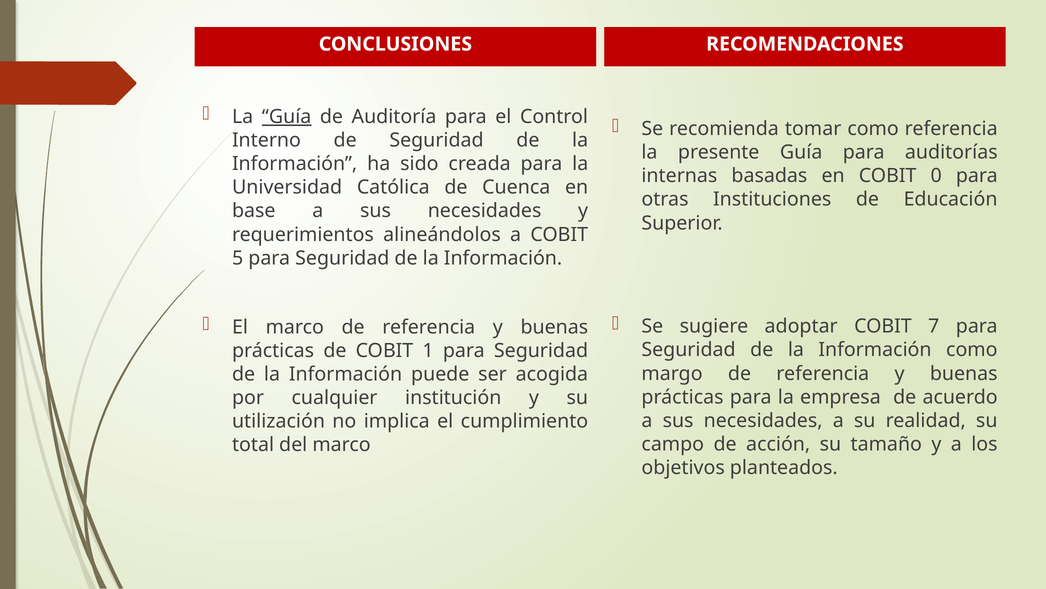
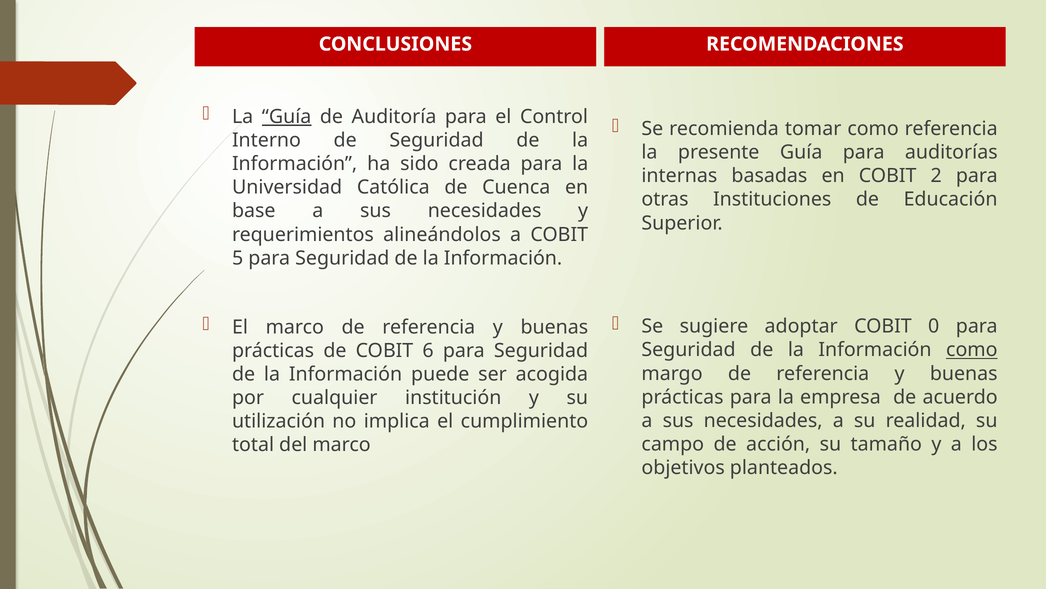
0: 0 -> 2
7: 7 -> 0
como at (972, 350) underline: none -> present
1: 1 -> 6
